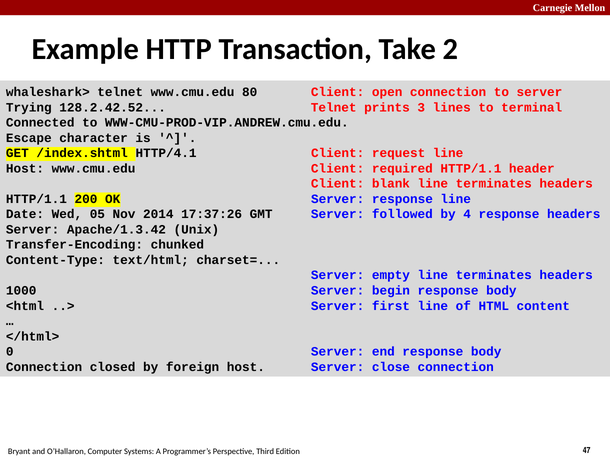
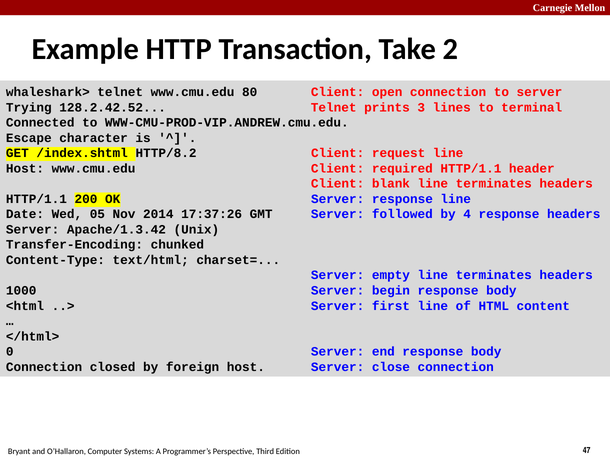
HTTP/4.1: HTTP/4.1 -> HTTP/8.2
